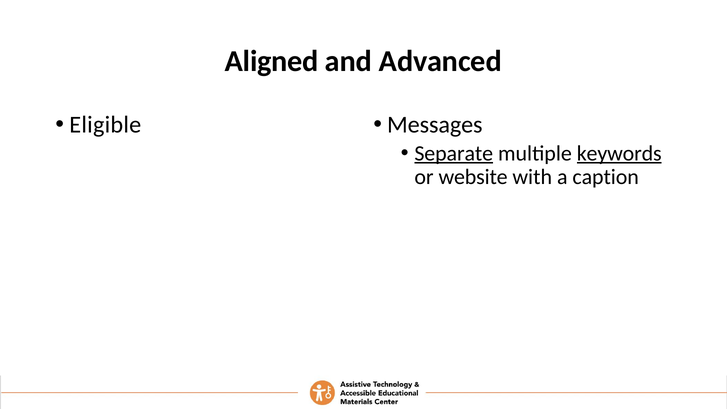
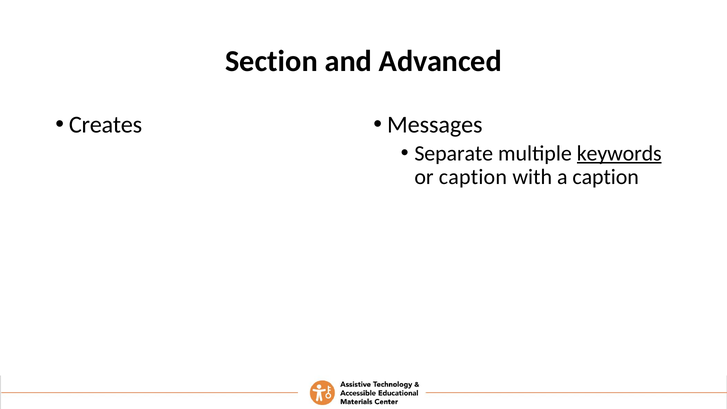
Aligned: Aligned -> Section
Eligible: Eligible -> Creates
Separate underline: present -> none
or website: website -> caption
